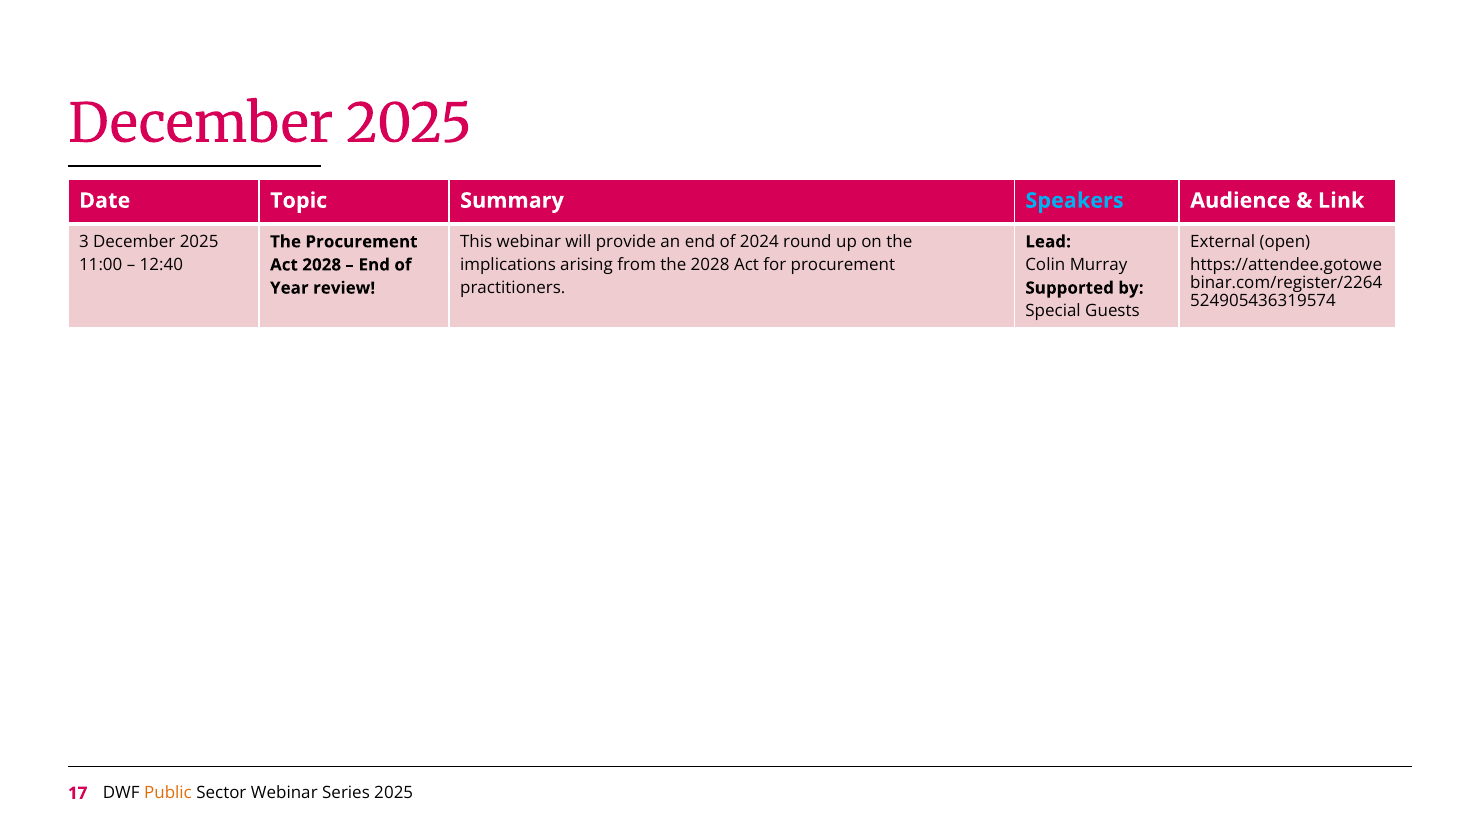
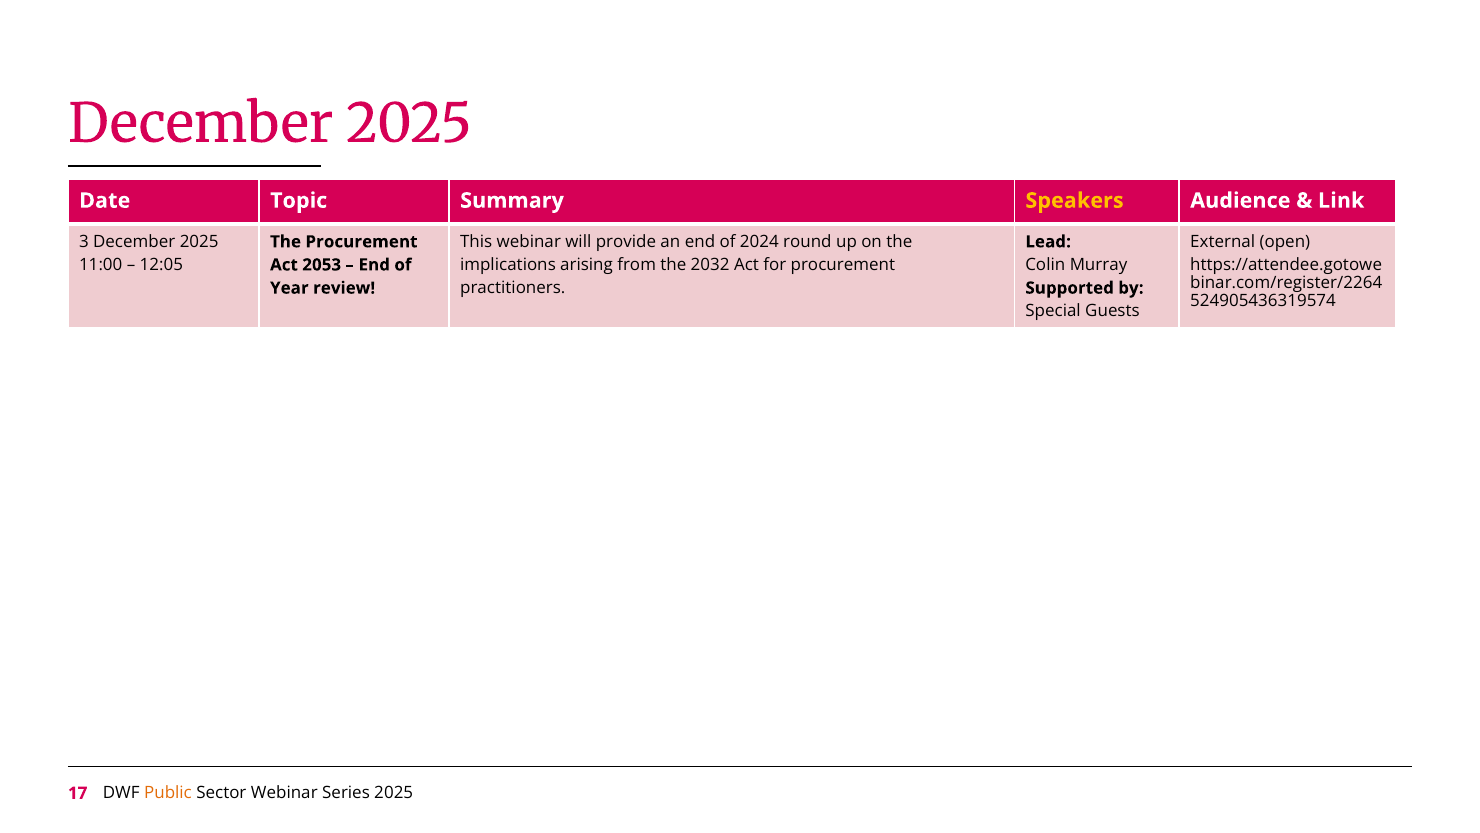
Speakers colour: light blue -> yellow
Act 2028: 2028 -> 2053
12:40: 12:40 -> 12:05
the 2028: 2028 -> 2032
